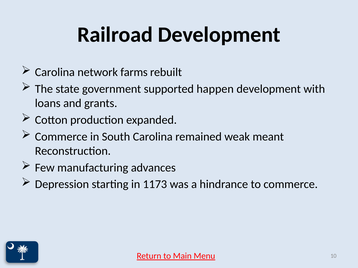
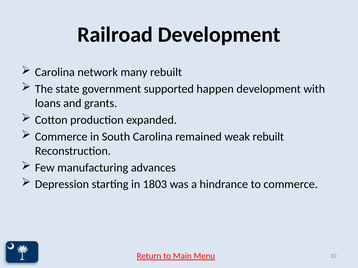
farms: farms -> many
weak meant: meant -> rebuilt
1173: 1173 -> 1803
